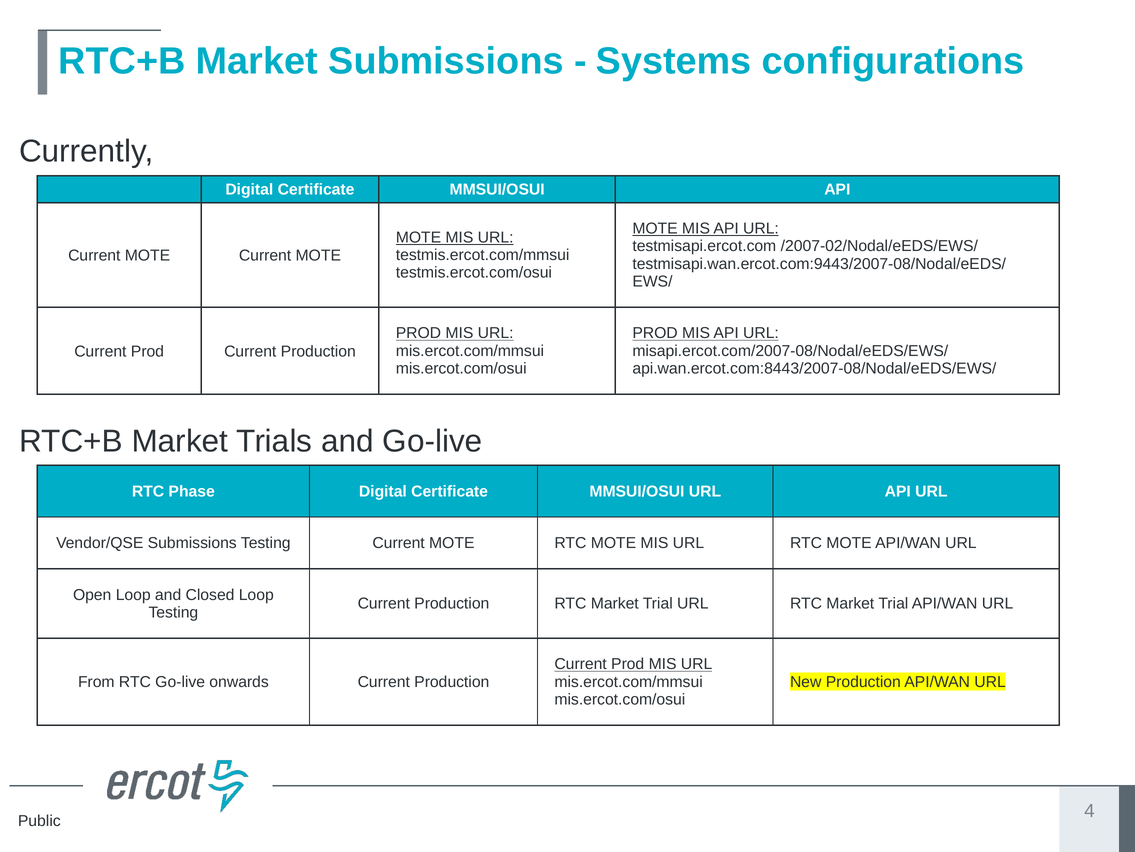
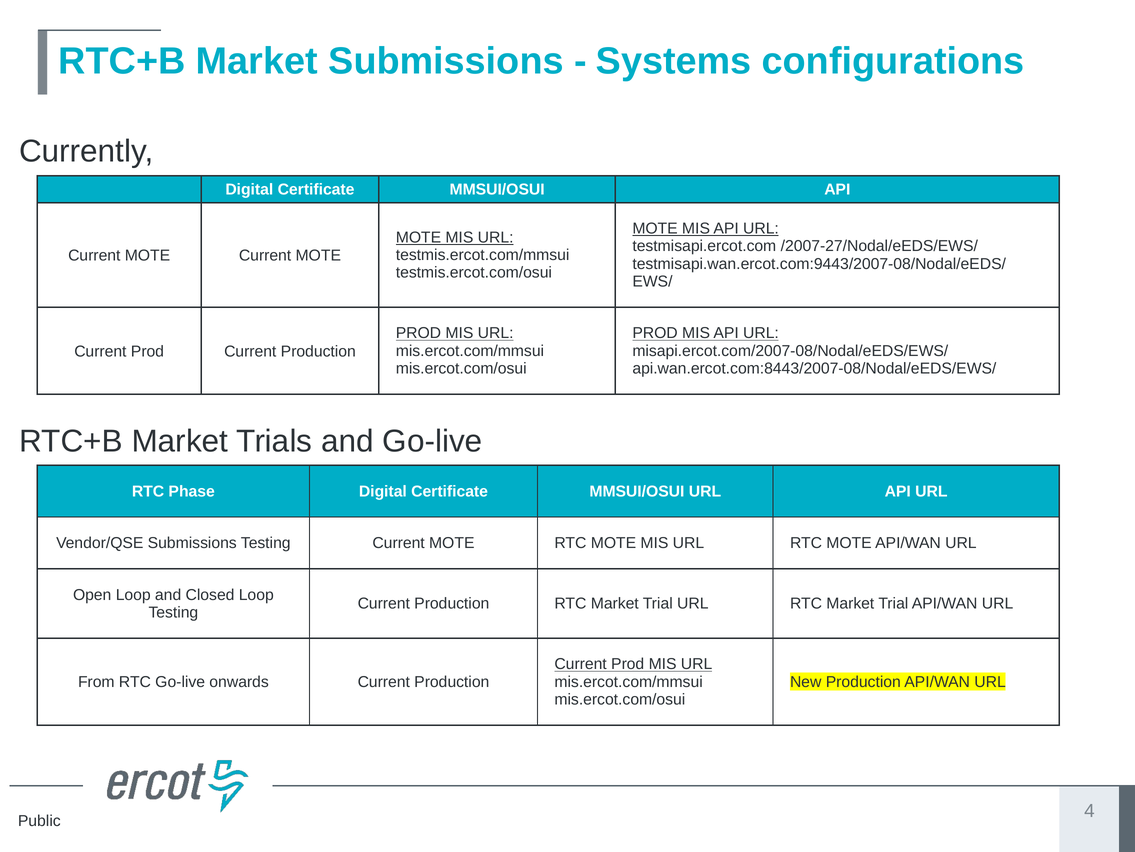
/2007-02/Nodal/eEDS/EWS/: /2007-02/Nodal/eEDS/EWS/ -> /2007-27/Nodal/eEDS/EWS/
